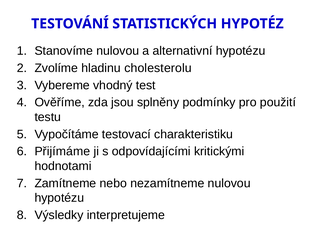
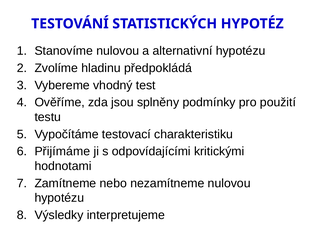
cholesterolu: cholesterolu -> předpokládá
